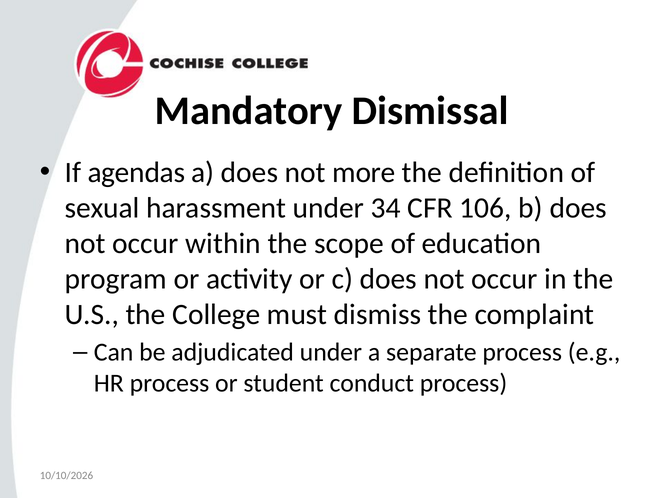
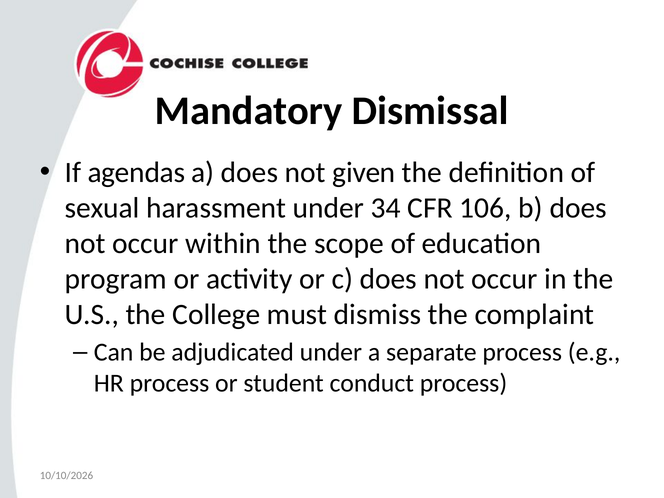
more: more -> given
